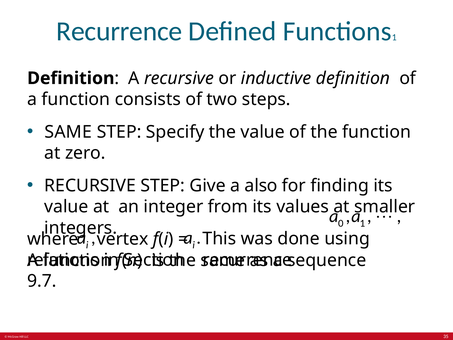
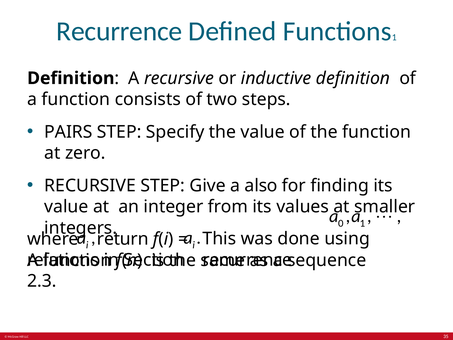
SAME at (68, 132): SAME -> PAIRS
vertex: vertex -> return
9.7: 9.7 -> 2.3
